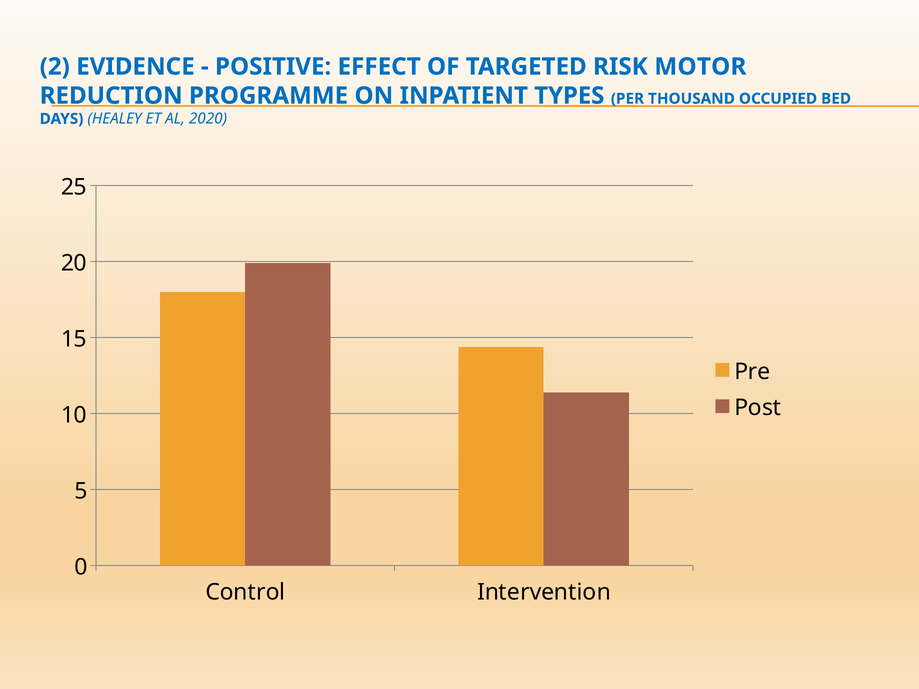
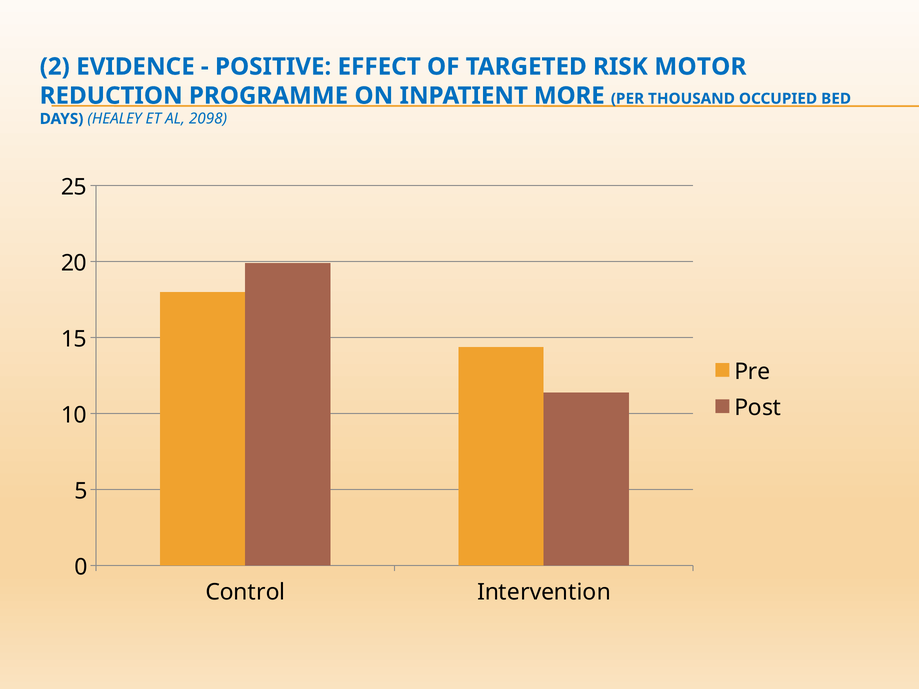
TYPES: TYPES -> MORE
2020: 2020 -> 2098
